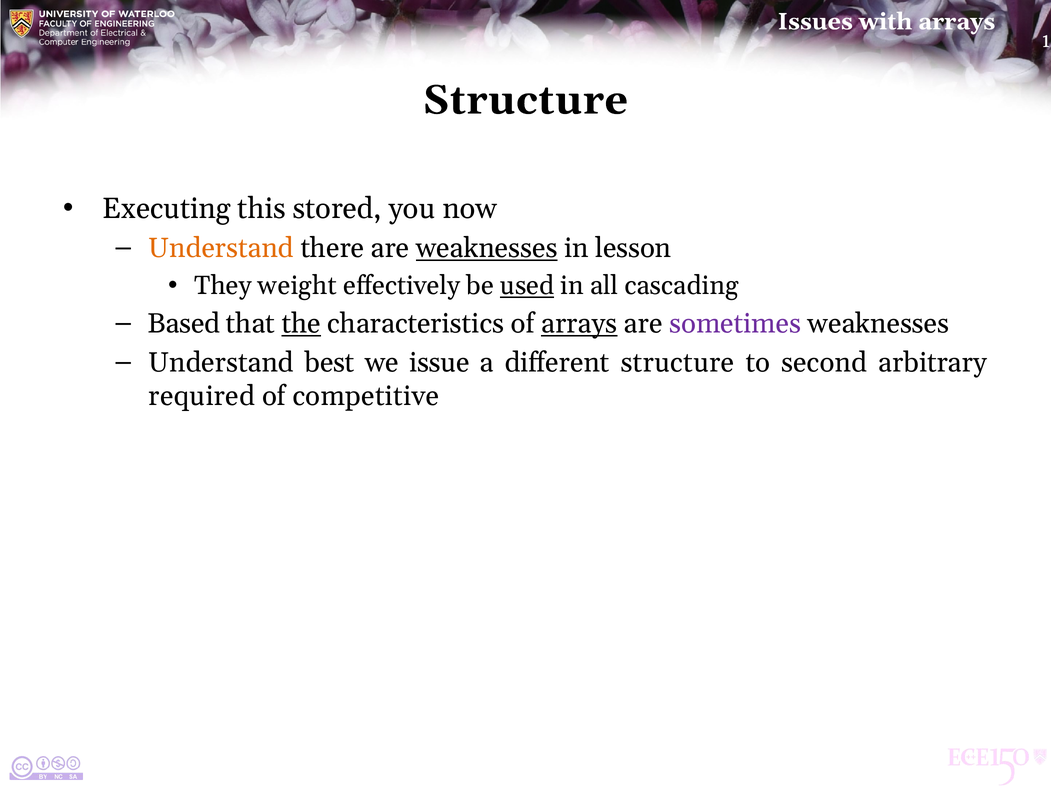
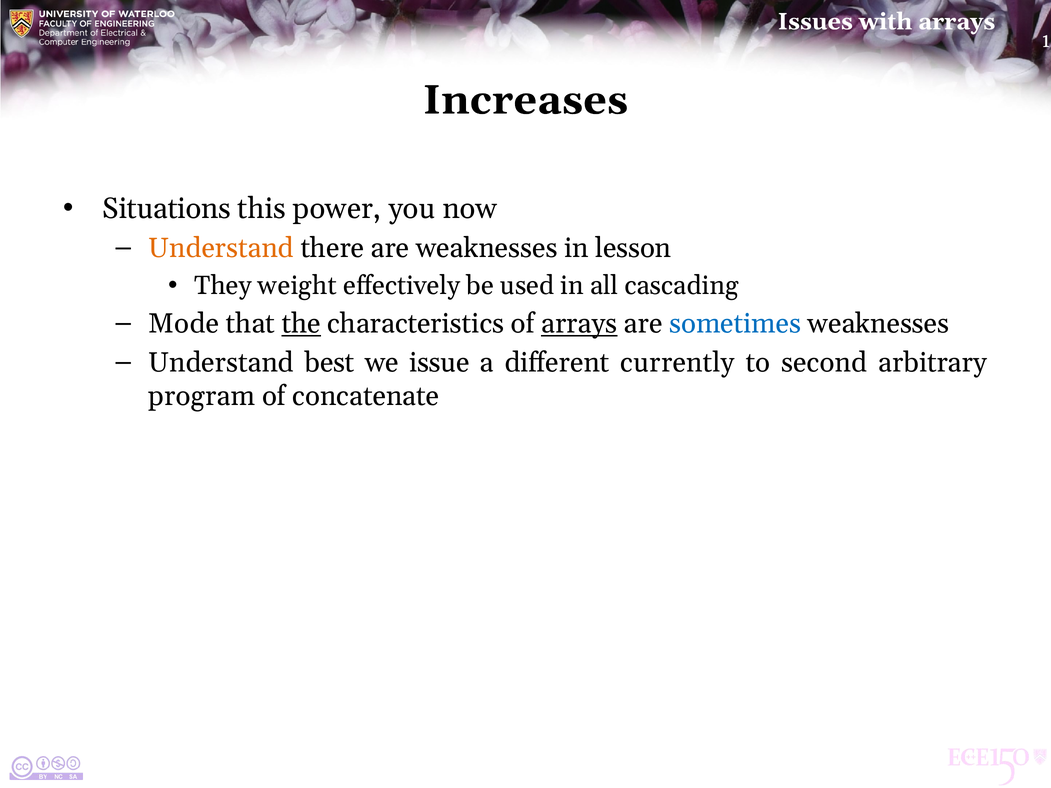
Structure at (525, 100): Structure -> Increases
Executing: Executing -> Situations
stored: stored -> power
weaknesses at (487, 248) underline: present -> none
used underline: present -> none
Based: Based -> Mode
sometimes colour: purple -> blue
different structure: structure -> currently
required: required -> program
competitive: competitive -> concatenate
